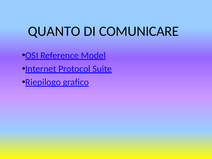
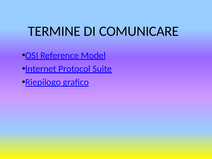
QUANTO: QUANTO -> TERMINE
